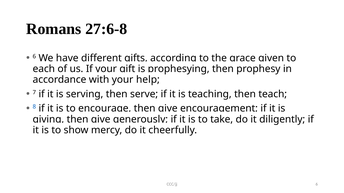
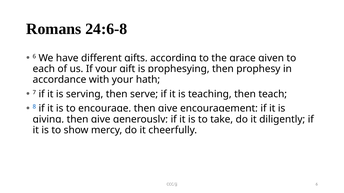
27:6-8: 27:6-8 -> 24:6-8
help: help -> hath
